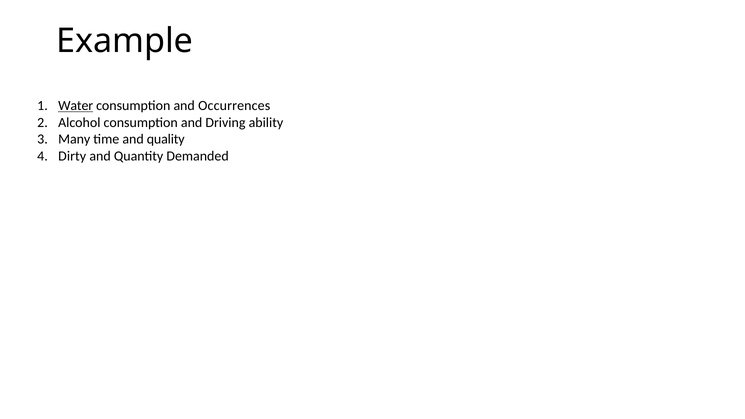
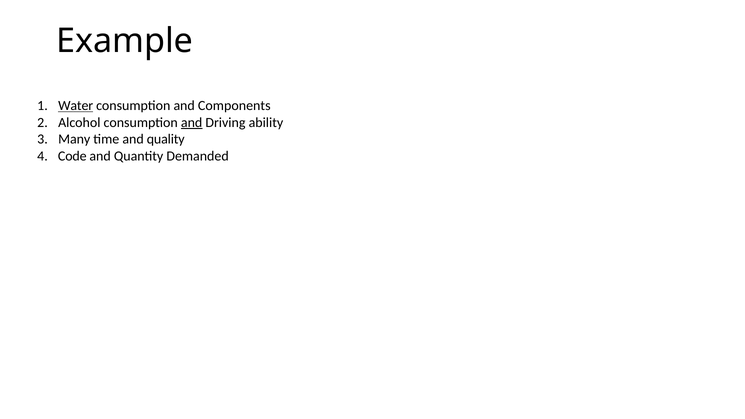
Occurrences: Occurrences -> Components
and at (192, 123) underline: none -> present
Dirty: Dirty -> Code
